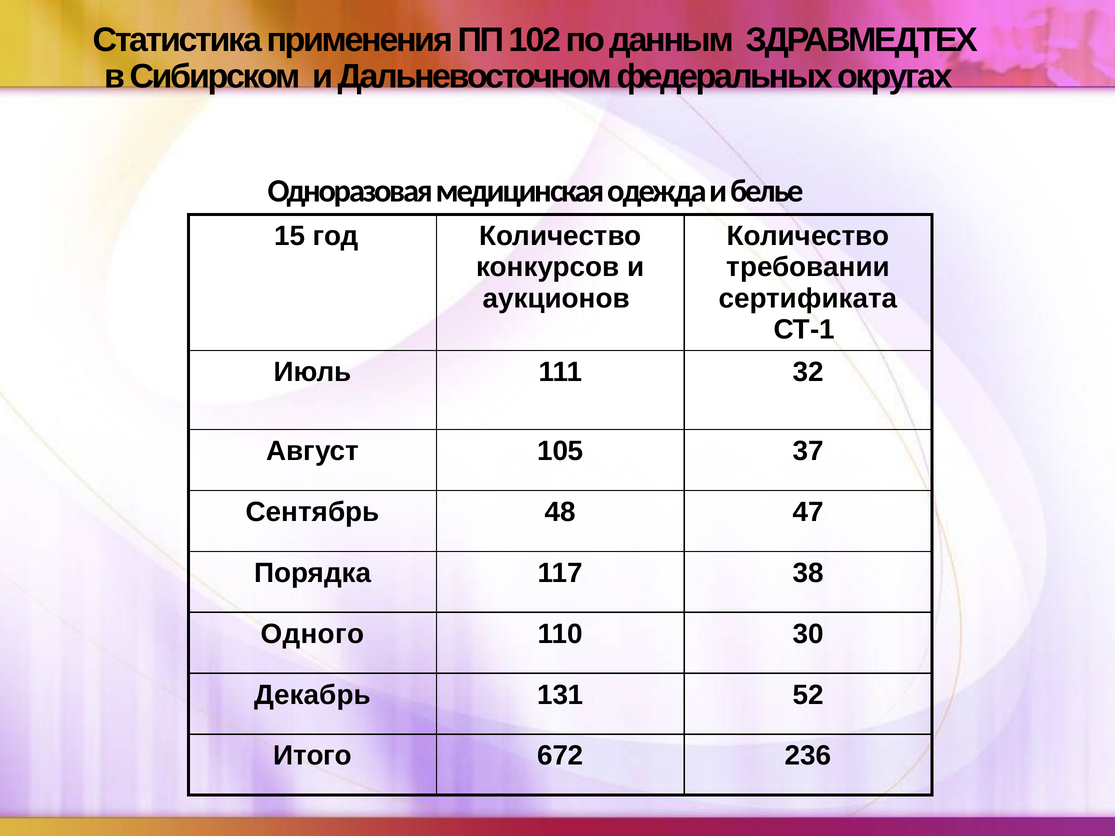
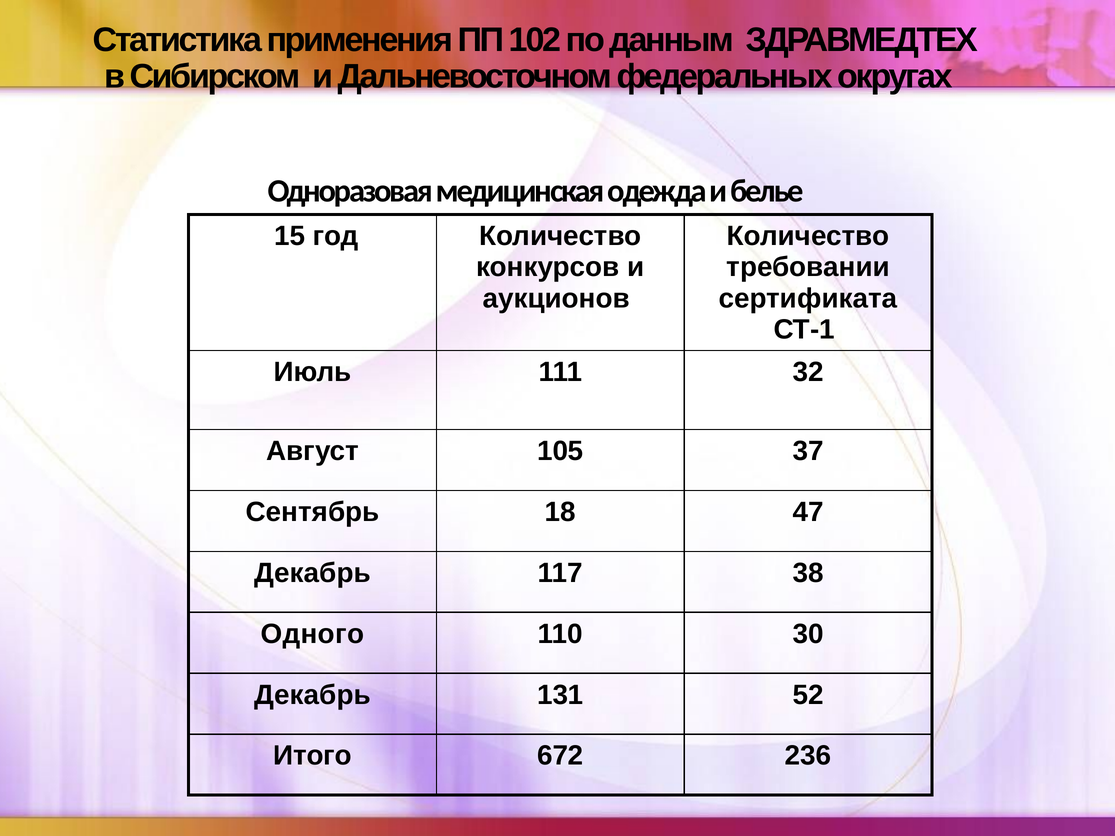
48: 48 -> 18
Порядка at (313, 573): Порядка -> Декабрь
